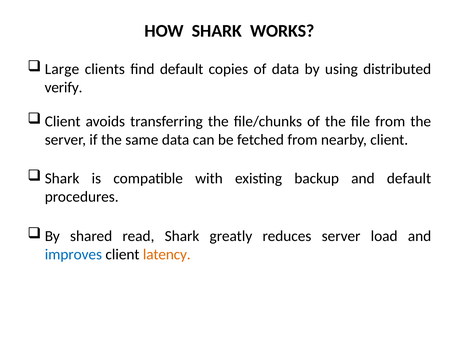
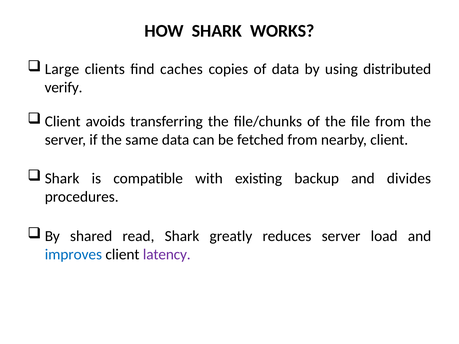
find default: default -> caches
and default: default -> divides
latency colour: orange -> purple
